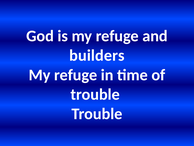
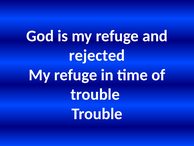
builders: builders -> rejected
